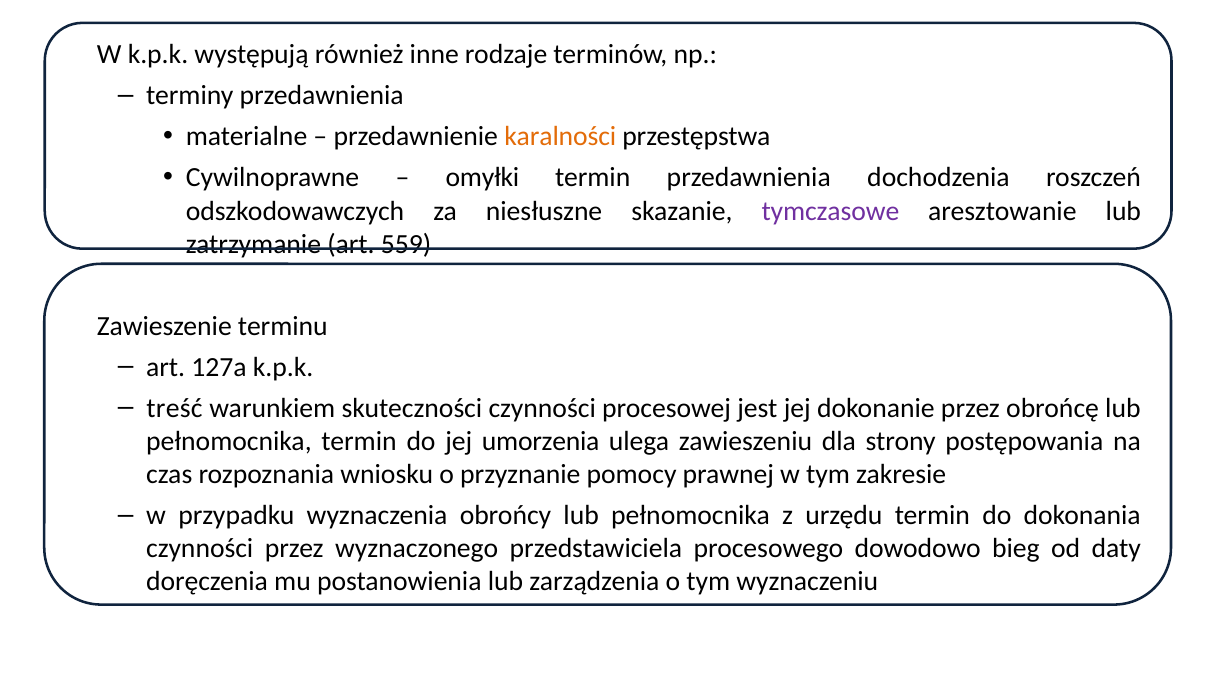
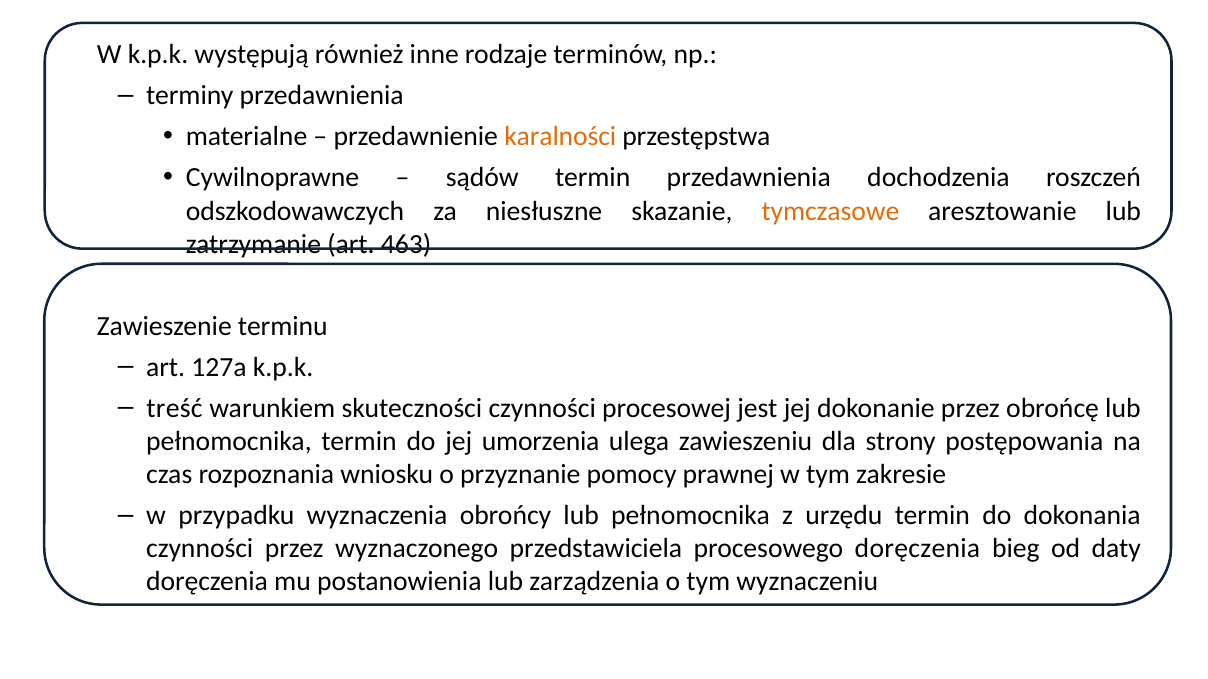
omyłki: omyłki -> sądów
tymczasowe colour: purple -> orange
559: 559 -> 463
procesowego dowodowo: dowodowo -> doręczenia
